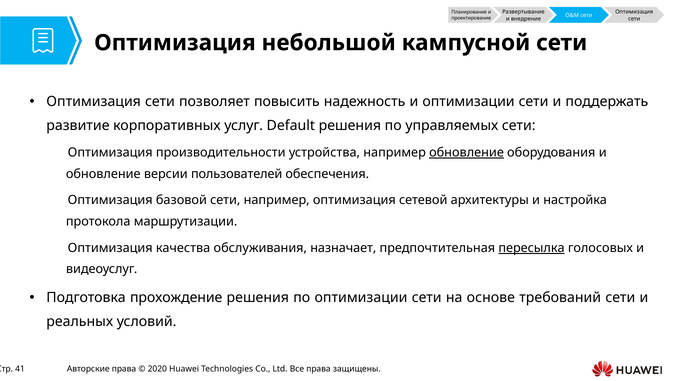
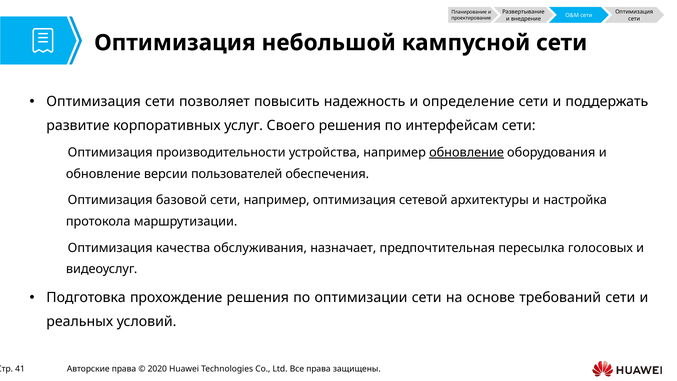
и оптимизации: оптимизации -> определение
Default: Default -> Своего
управляемых: управляемых -> интерфейсам
пересылка underline: present -> none
